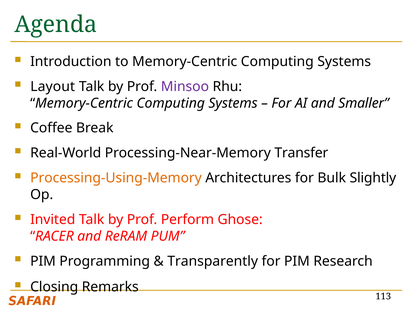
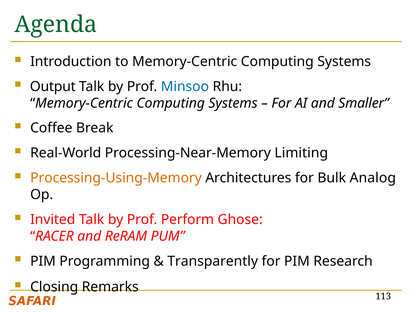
Layout: Layout -> Output
Minsoo colour: purple -> blue
Transfer: Transfer -> Limiting
Slightly: Slightly -> Analog
